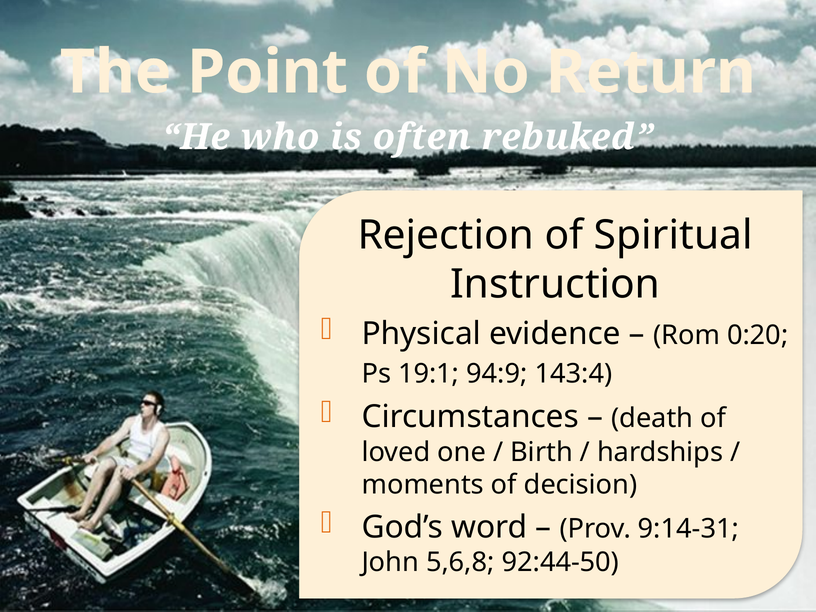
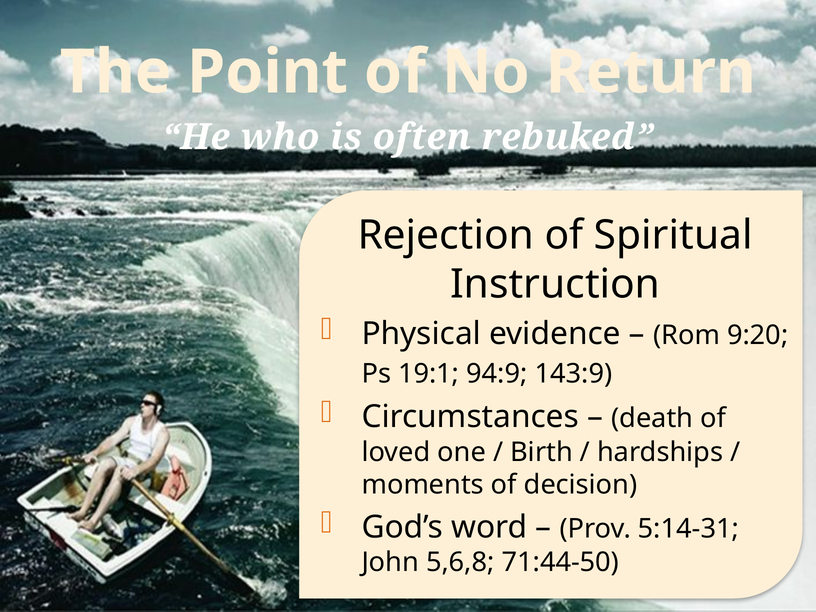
0:20: 0:20 -> 9:20
143:4: 143:4 -> 143:9
9:14-31: 9:14-31 -> 5:14-31
92:44-50: 92:44-50 -> 71:44-50
